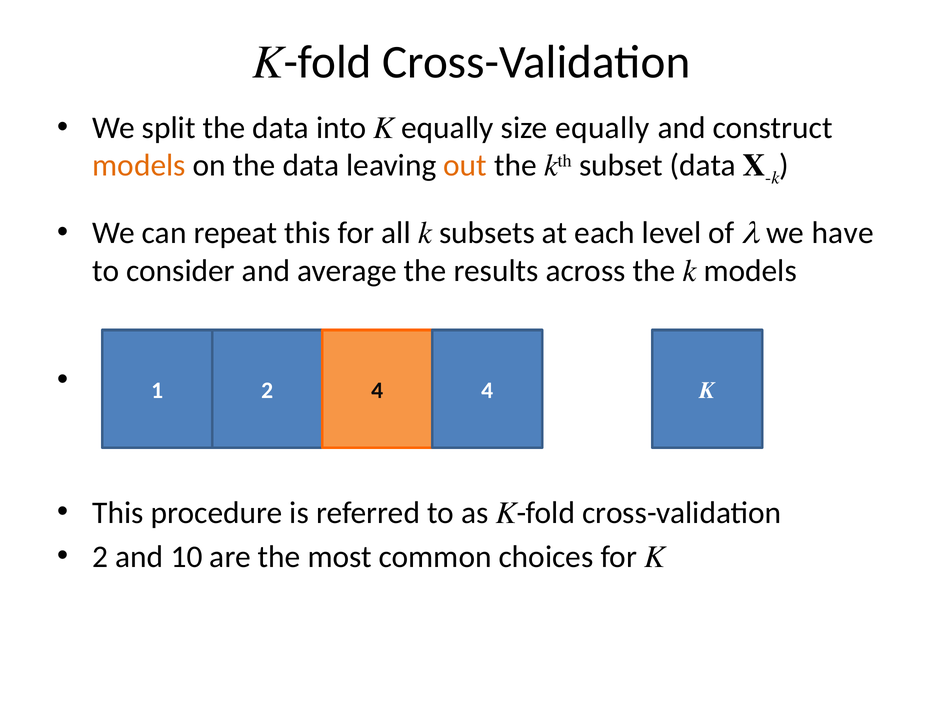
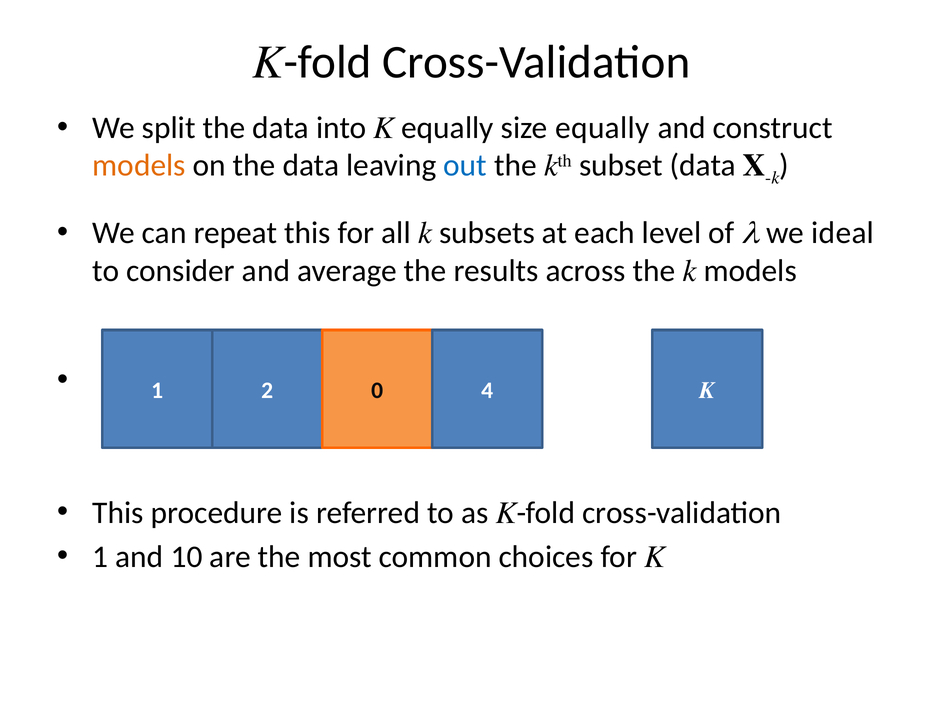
out colour: orange -> blue
have: have -> ideal
2 4: 4 -> 0
2 at (100, 557): 2 -> 1
